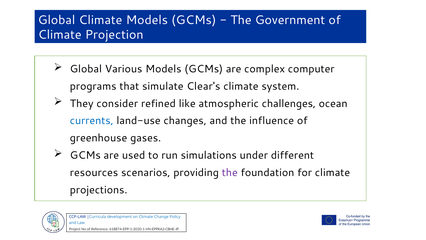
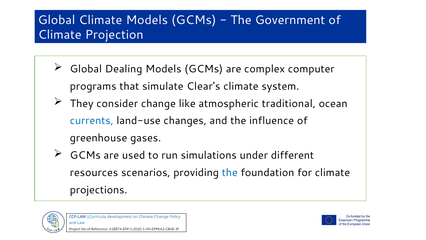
Various: Various -> Dealing
consider refined: refined -> change
challenges: challenges -> traditional
the at (230, 172) colour: purple -> blue
